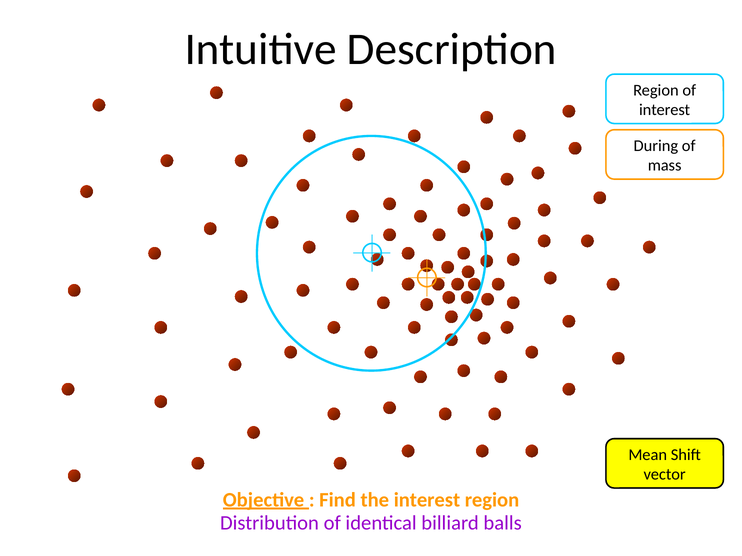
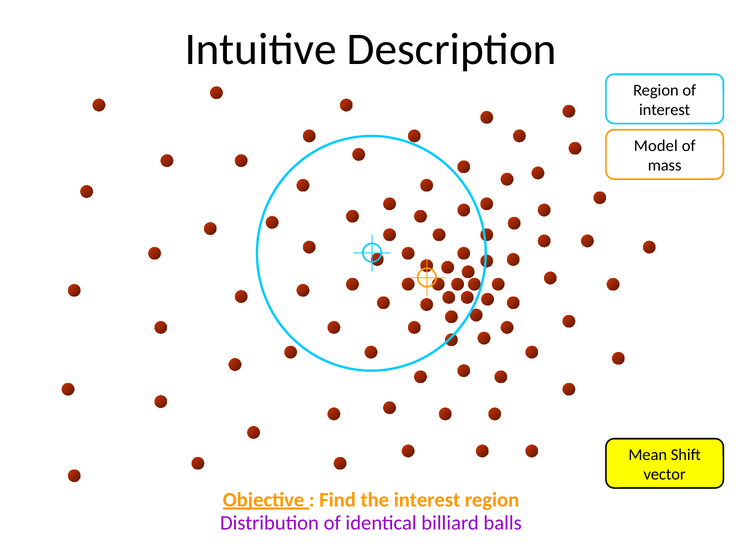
During: During -> Model
